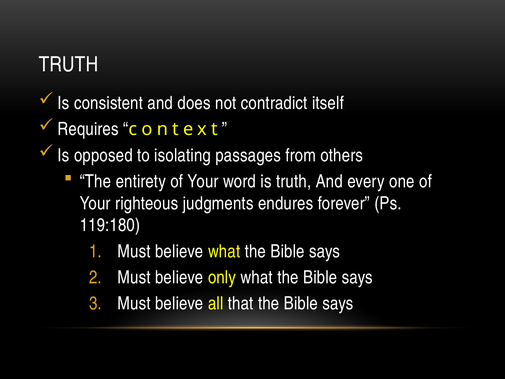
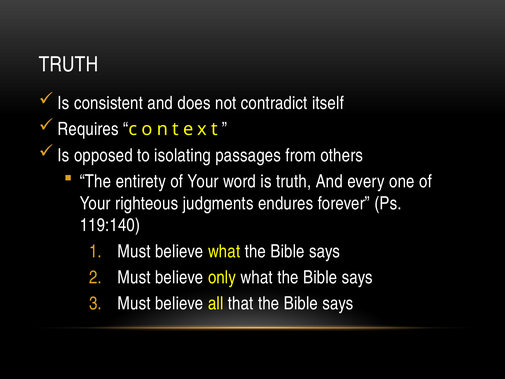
119:180: 119:180 -> 119:140
